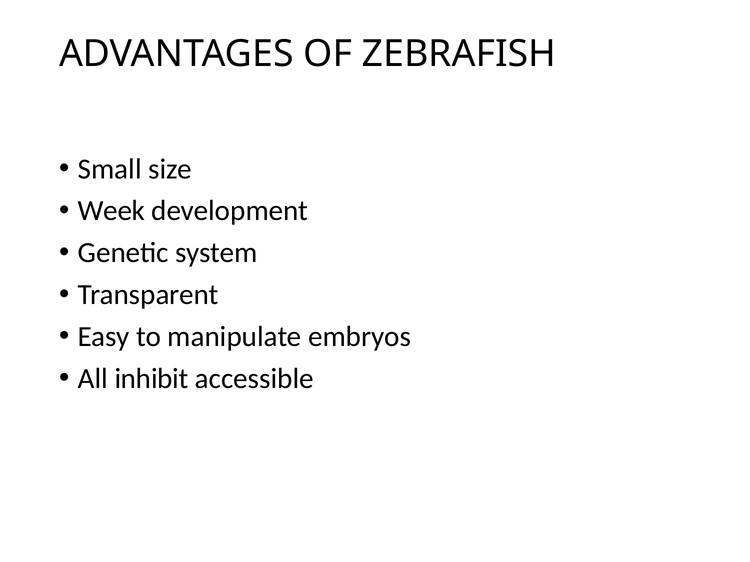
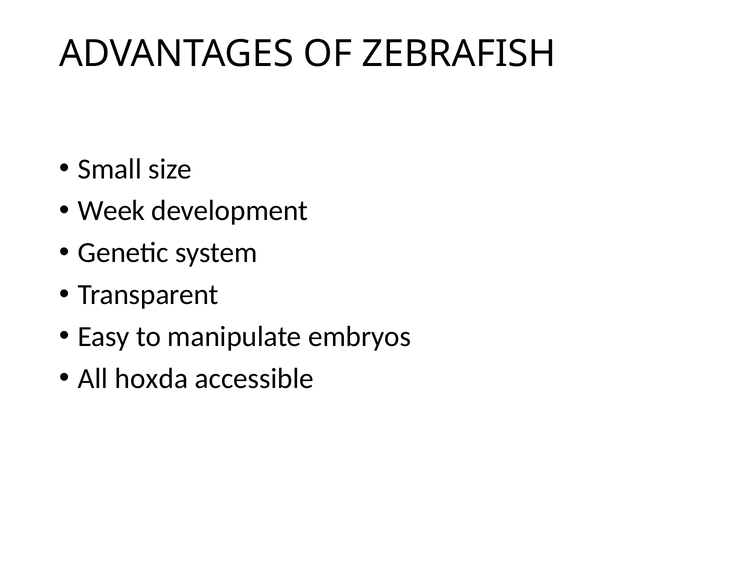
inhibit: inhibit -> hoxda
